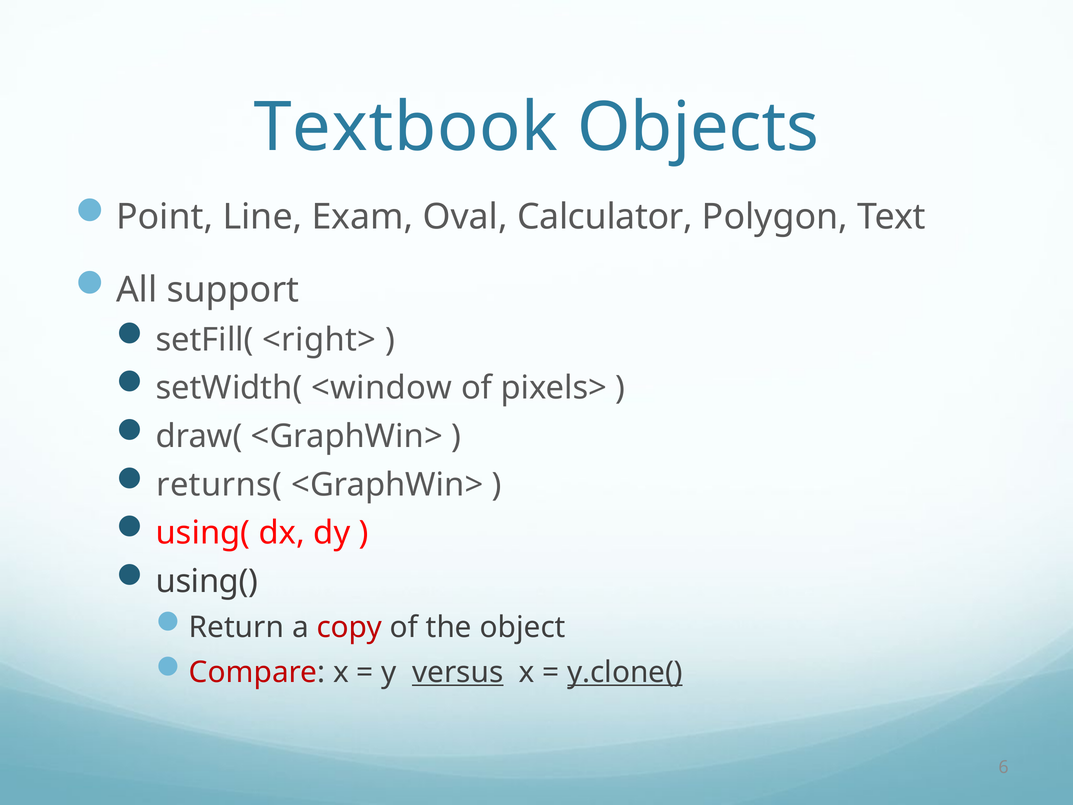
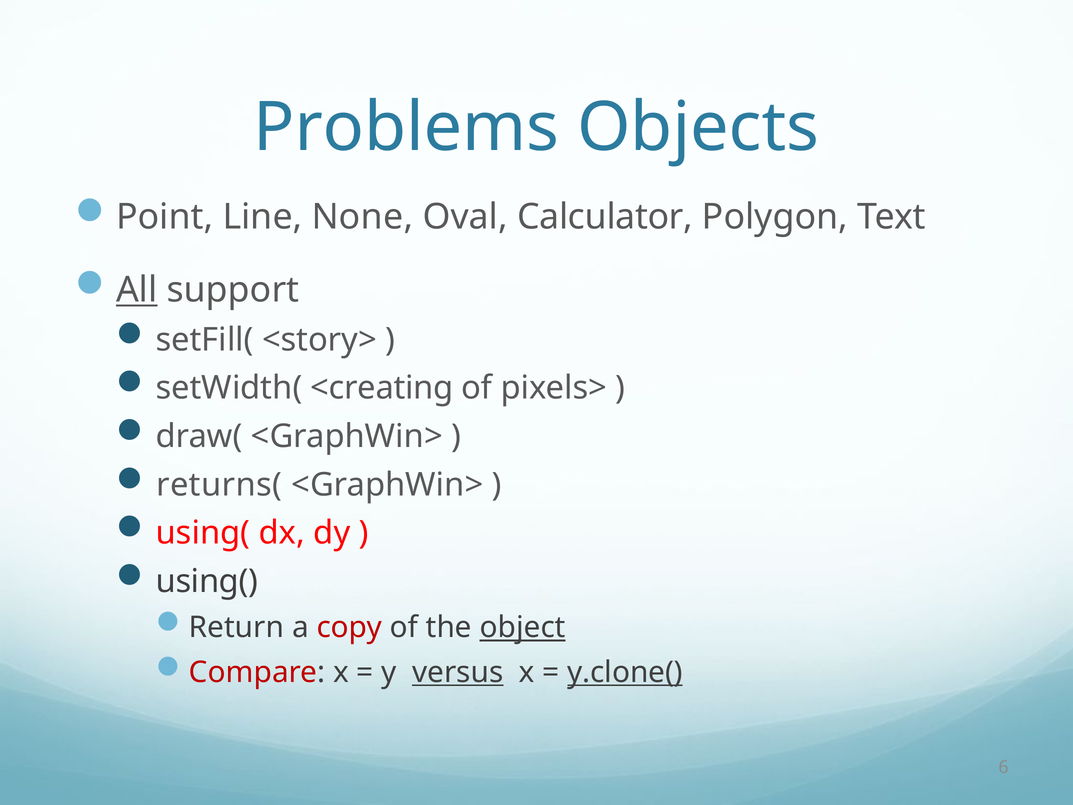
Textbook: Textbook -> Problems
Exam: Exam -> None
All underline: none -> present
<right>: <right> -> <story>
<window: <window -> <creating
object underline: none -> present
